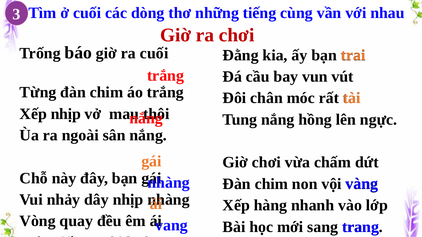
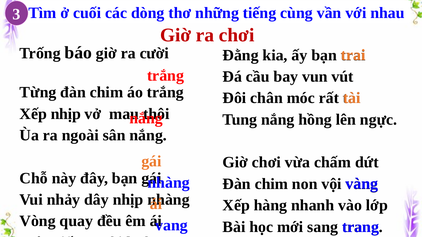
ra cuối: cuối -> cười
